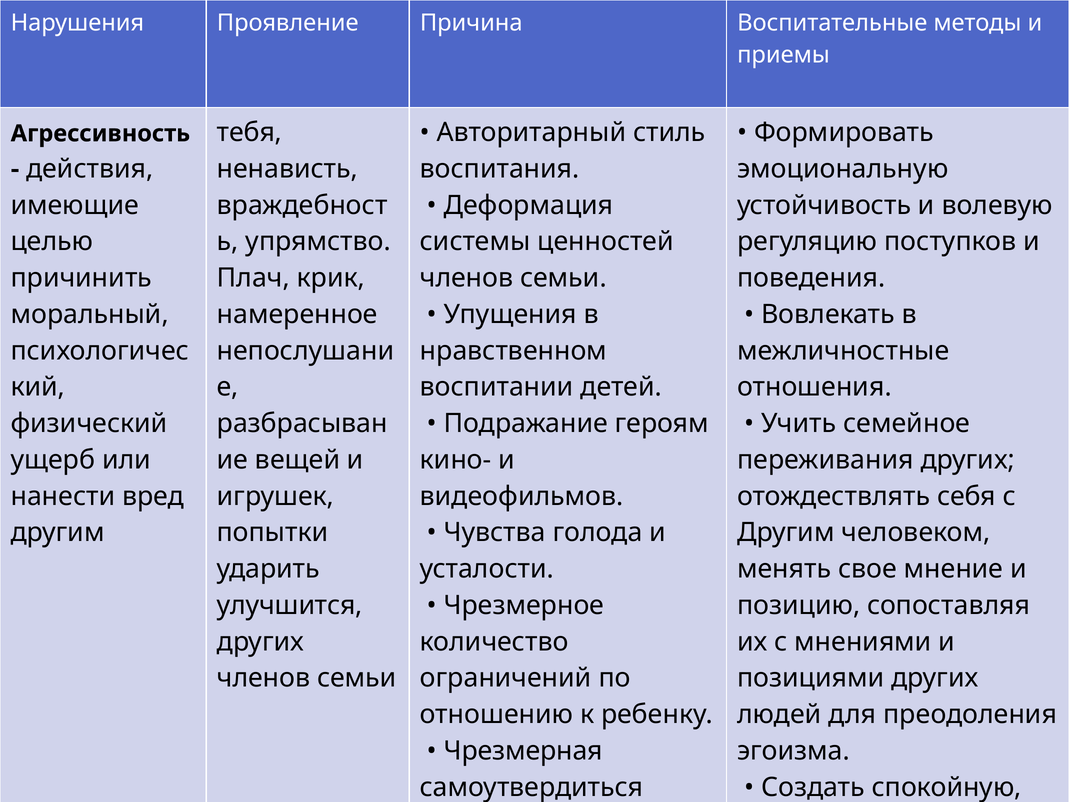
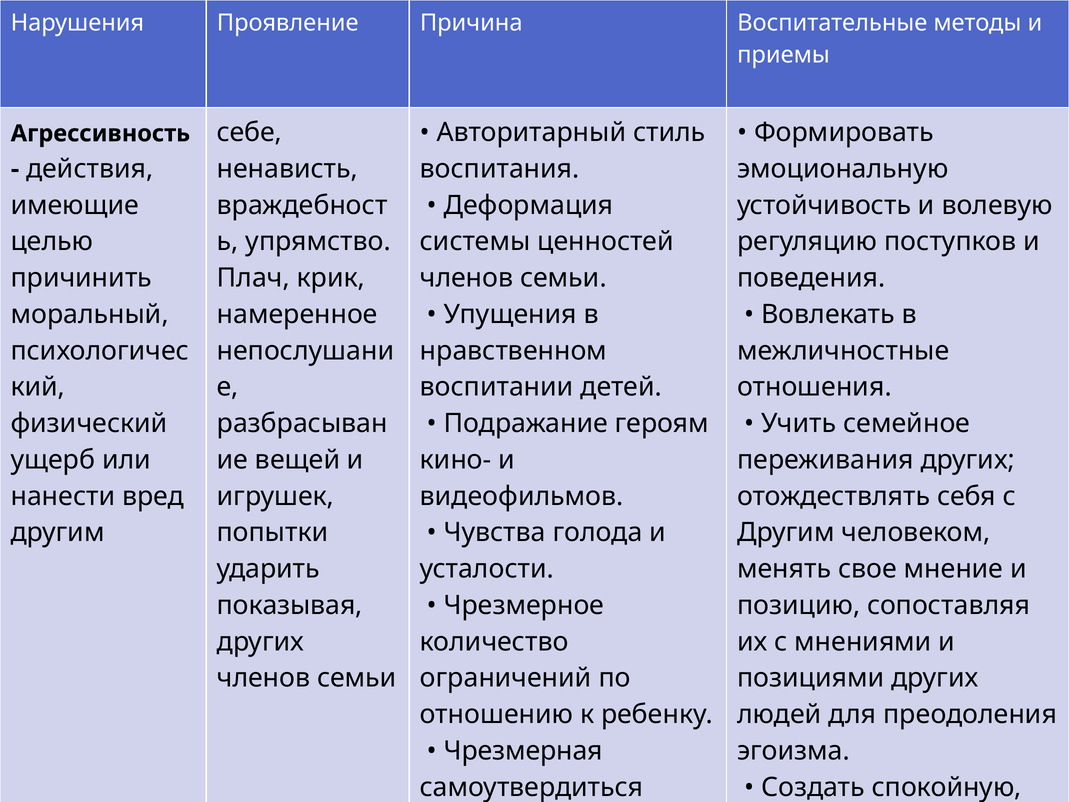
тебя: тебя -> себе
улучшится: улучшится -> показывая
